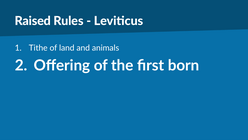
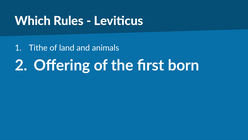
Raised: Raised -> Which
